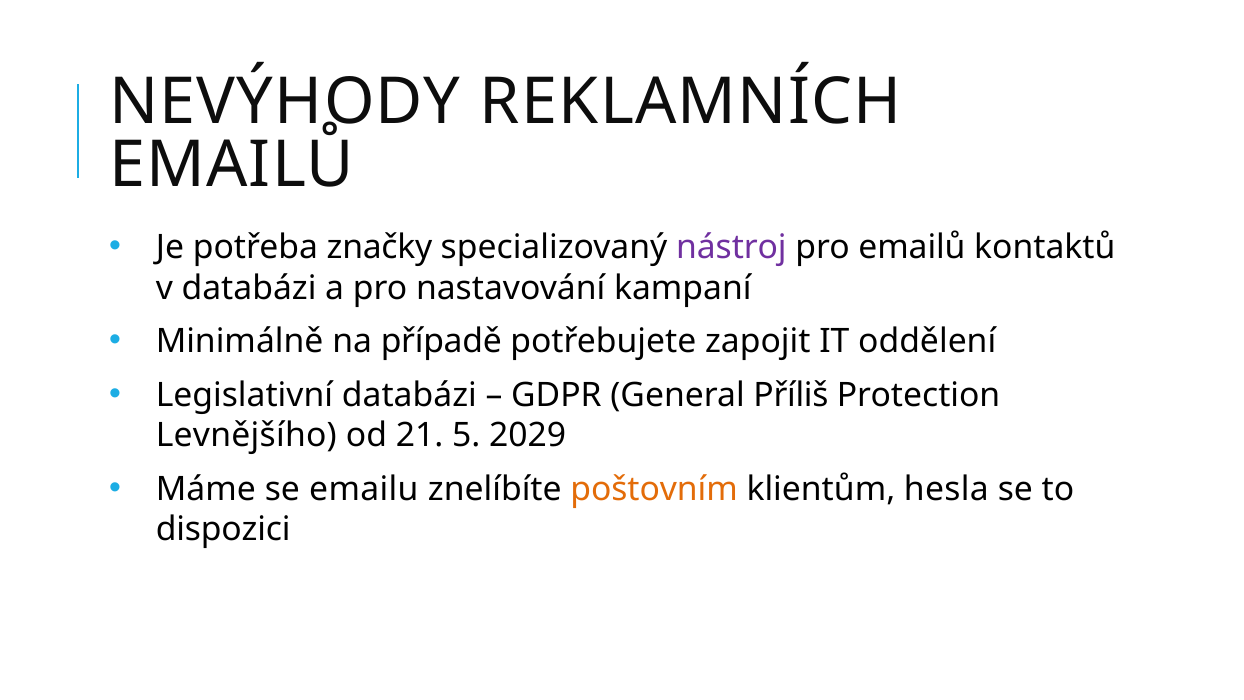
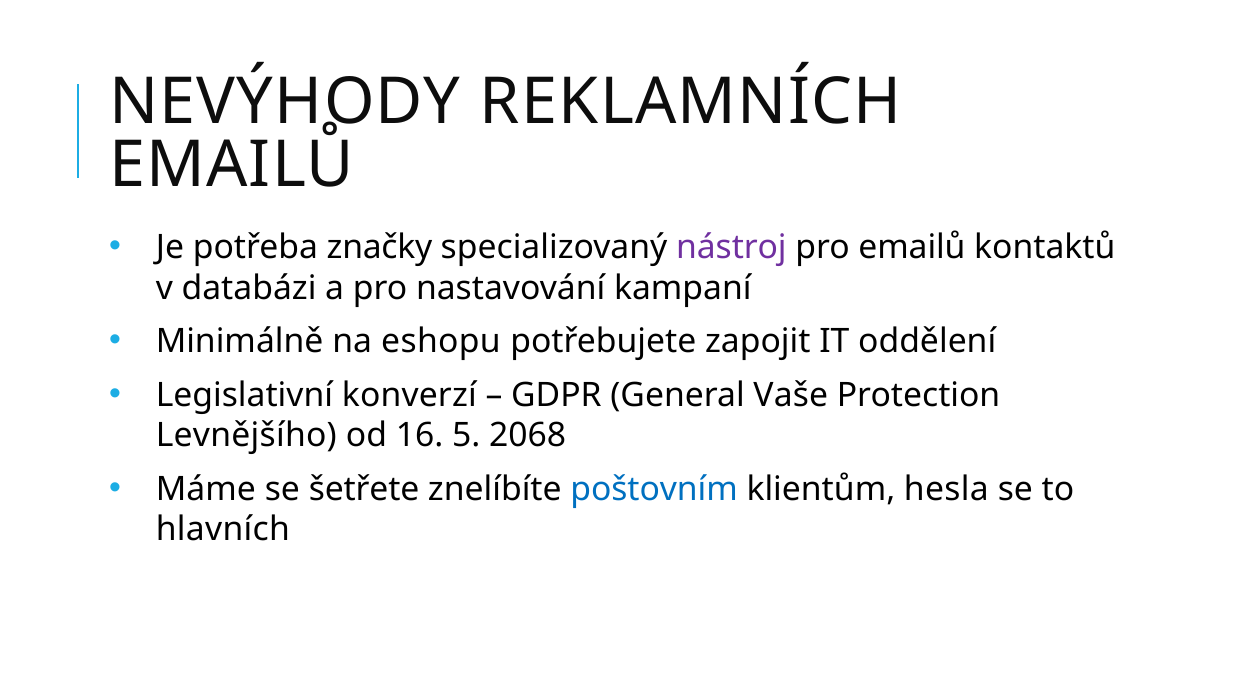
případě: případě -> eshopu
Legislativní databázi: databázi -> konverzí
Příliš: Příliš -> Vaše
21: 21 -> 16
2029: 2029 -> 2068
emailu: emailu -> šetřete
poštovním colour: orange -> blue
dispozici: dispozici -> hlavních
